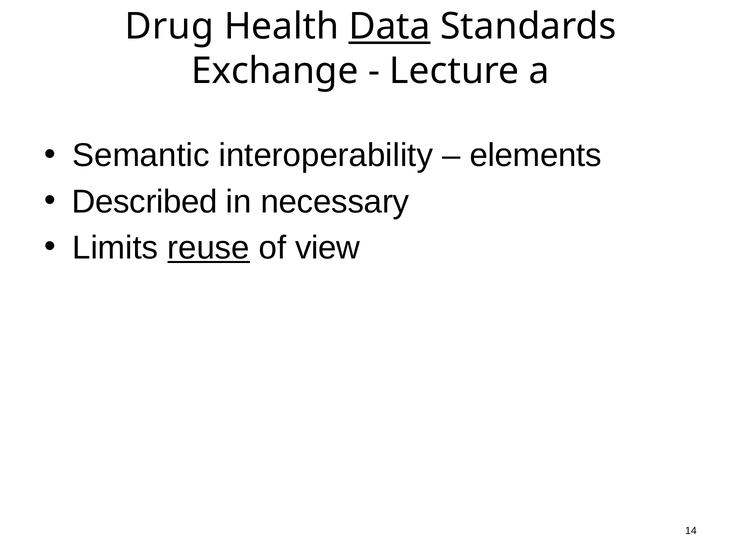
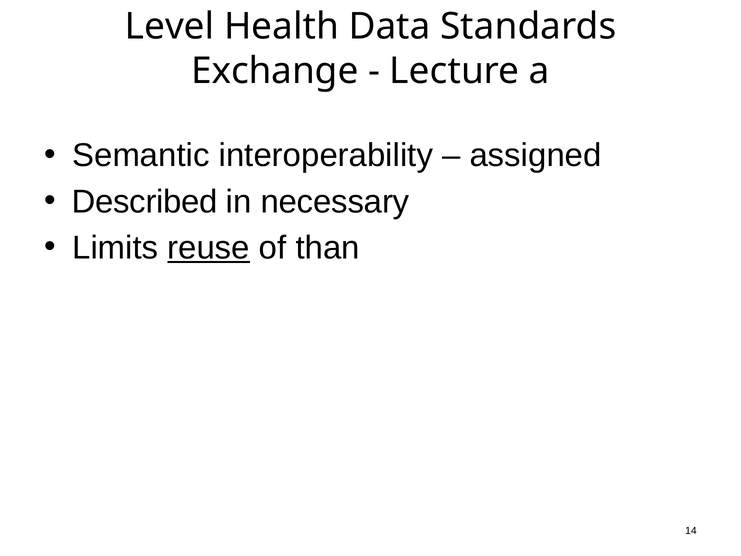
Drug: Drug -> Level
Data underline: present -> none
elements: elements -> assigned
view: view -> than
